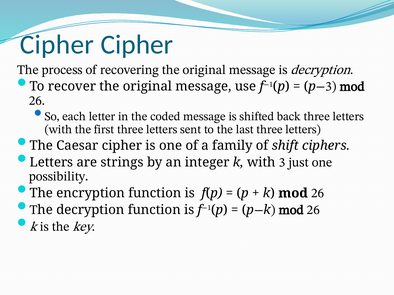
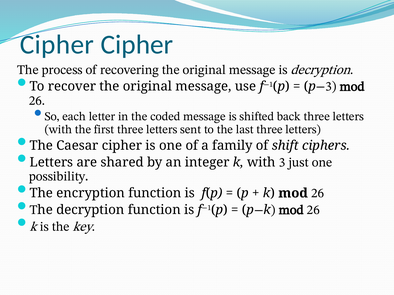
strings: strings -> shared
